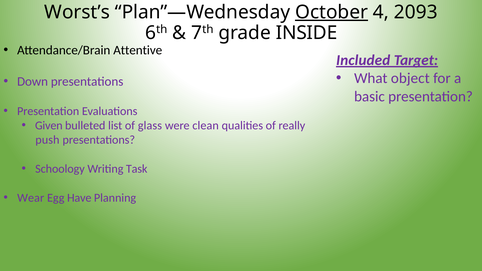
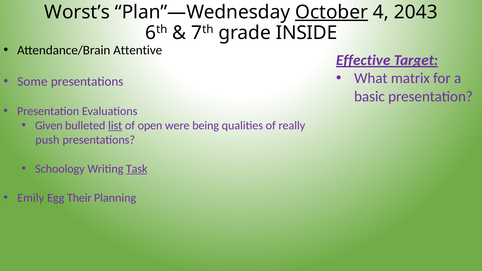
2093: 2093 -> 2043
Included: Included -> Effective
object: object -> matrix
Down: Down -> Some
list underline: none -> present
glass: glass -> open
clean: clean -> being
Task underline: none -> present
Wear: Wear -> Emily
Have: Have -> Their
